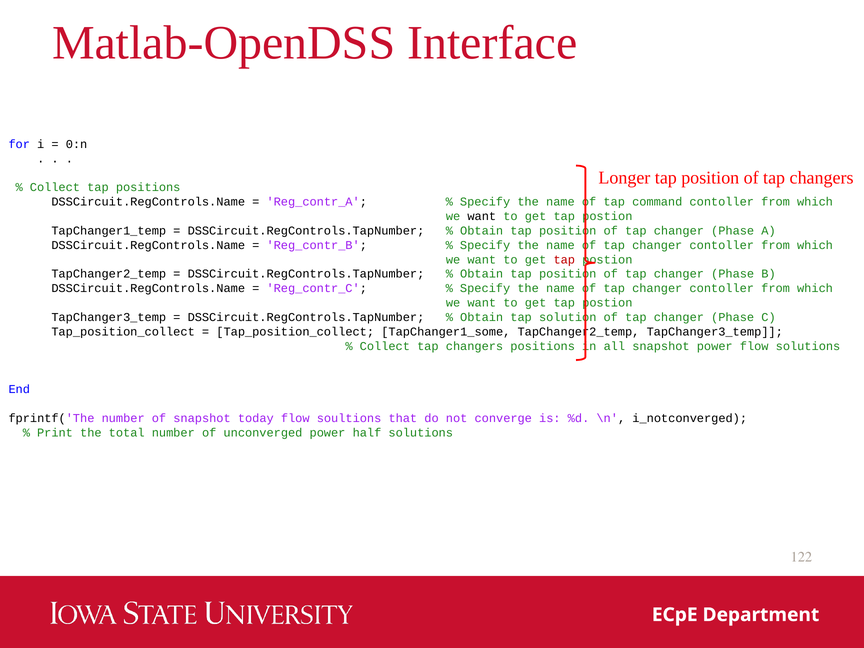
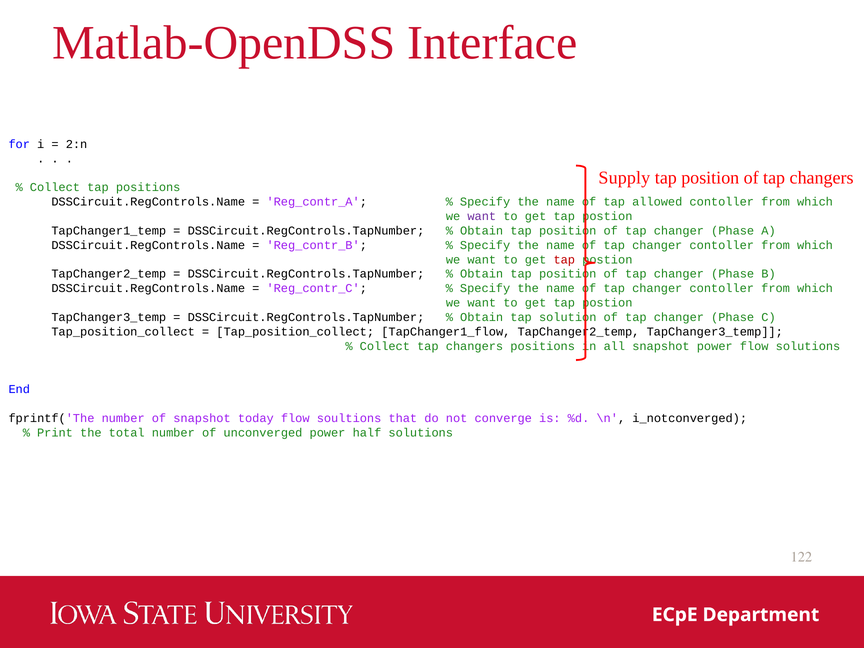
0:n: 0:n -> 2:n
Longer: Longer -> Supply
command: command -> allowed
want at (482, 216) colour: black -> purple
TapChanger1_some: TapChanger1_some -> TapChanger1_flow
